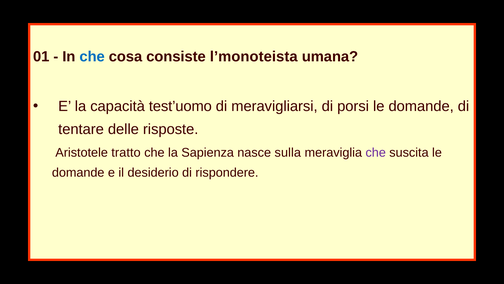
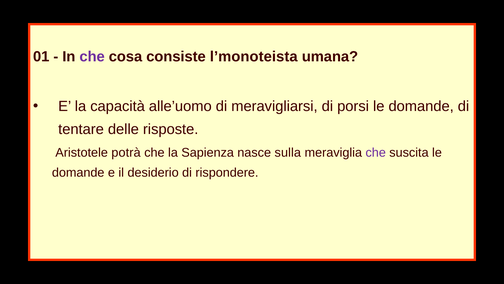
che at (92, 57) colour: blue -> purple
test’uomo: test’uomo -> alle’uomo
tratto: tratto -> potrà
